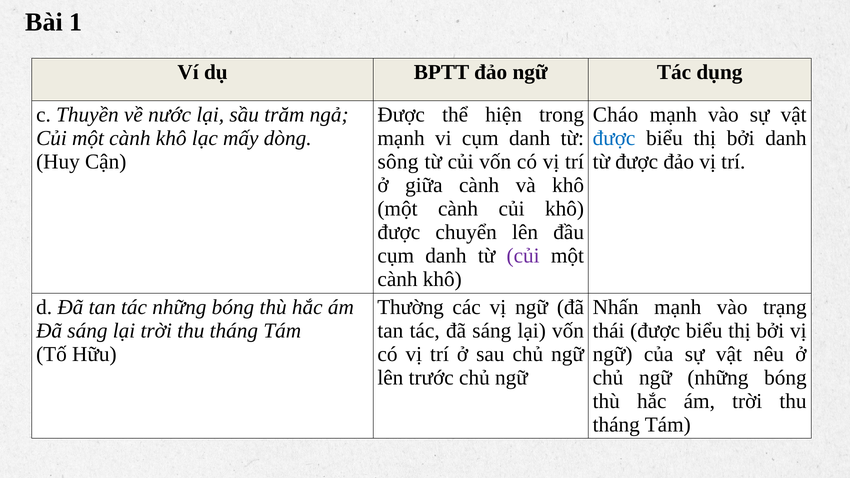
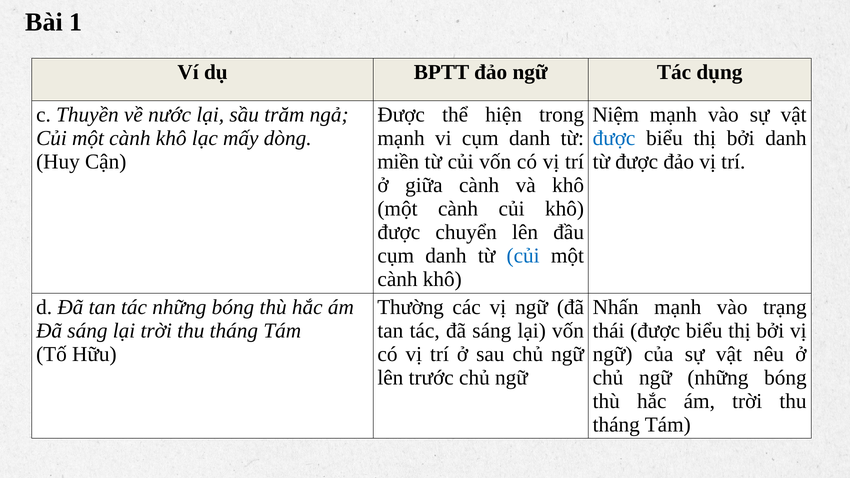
Cháo: Cháo -> Niệm
sông: sông -> miền
củi at (523, 256) colour: purple -> blue
